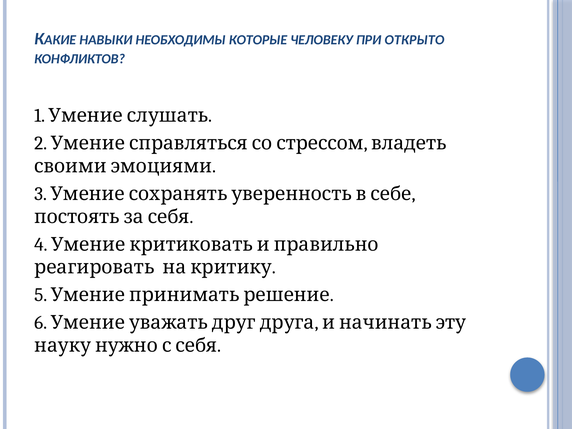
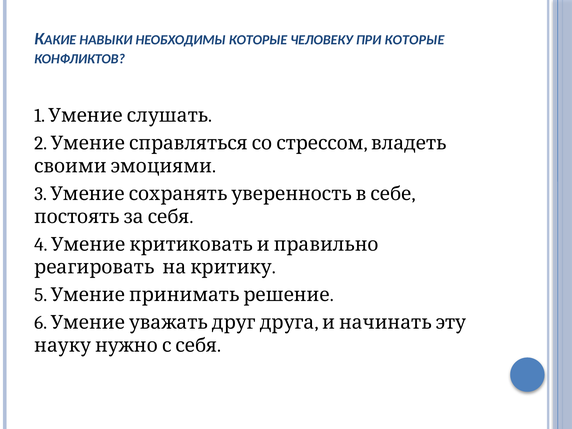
ПРИ ОТКРЫТО: ОТКРЫТО -> КОТОРЫЕ
